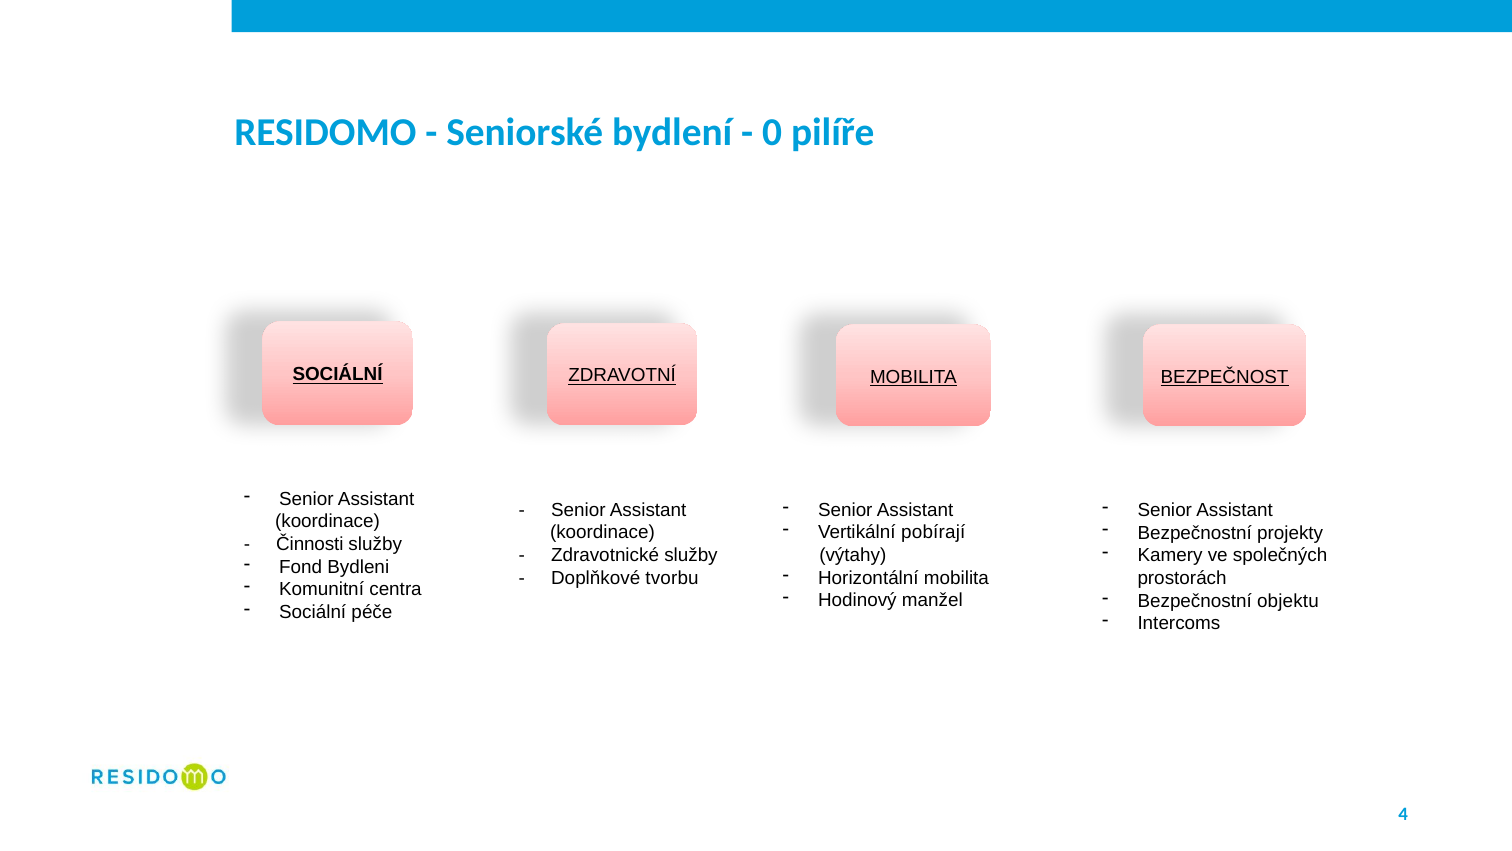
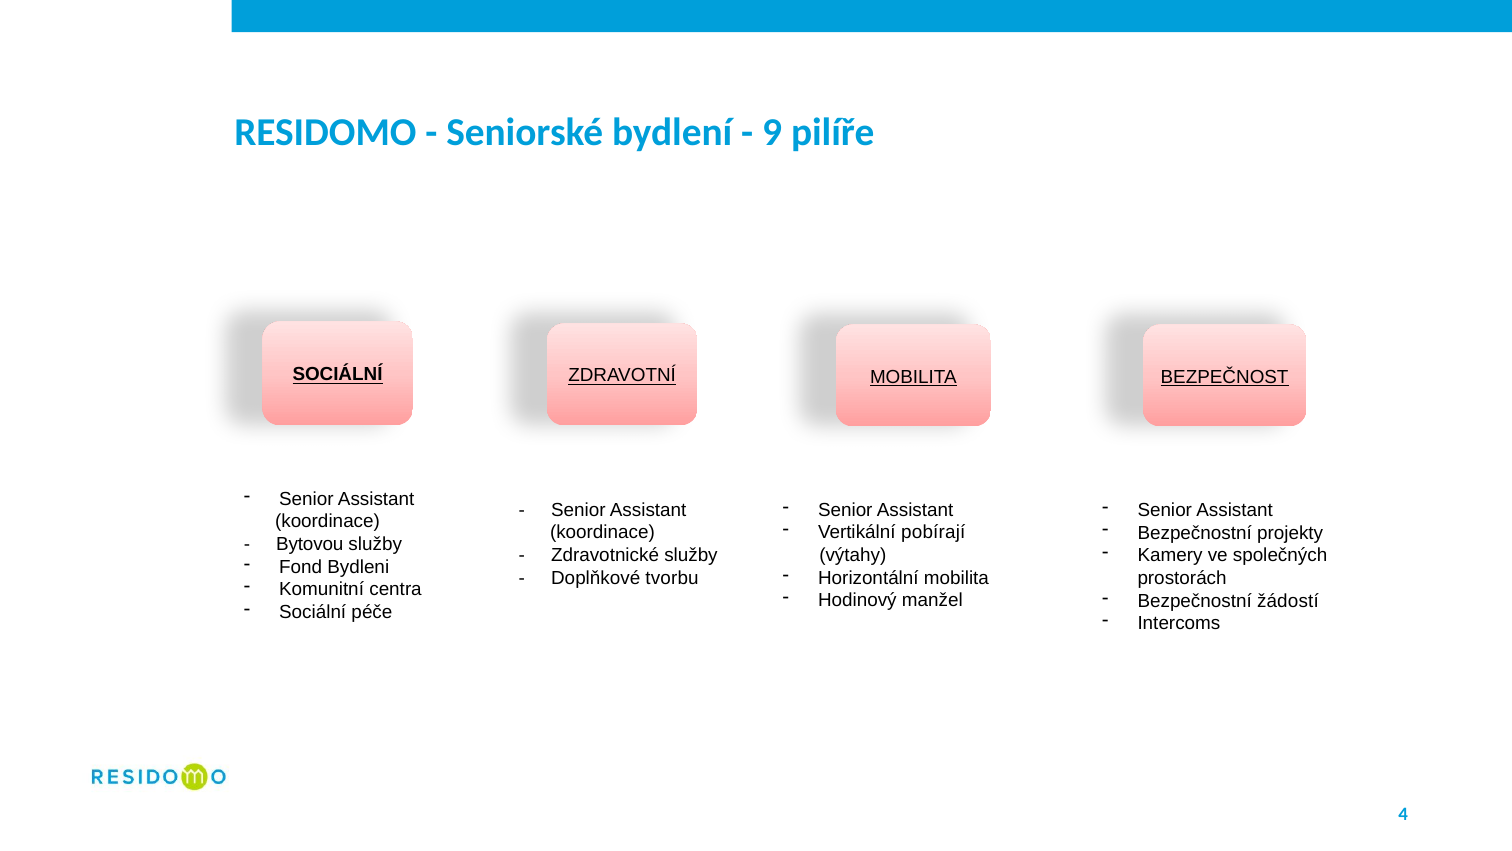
0: 0 -> 9
Činnosti: Činnosti -> Bytovou
objektu: objektu -> žádostí
